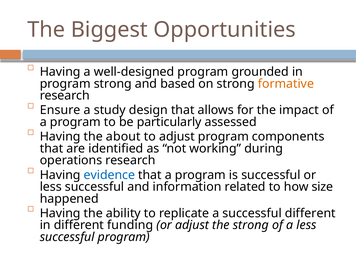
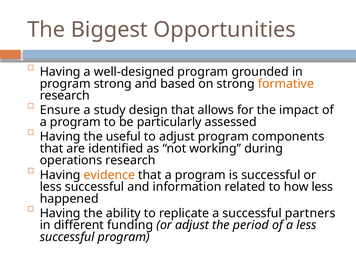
about: about -> useful
evidence colour: blue -> orange
how size: size -> less
successful different: different -> partners
the strong: strong -> period
